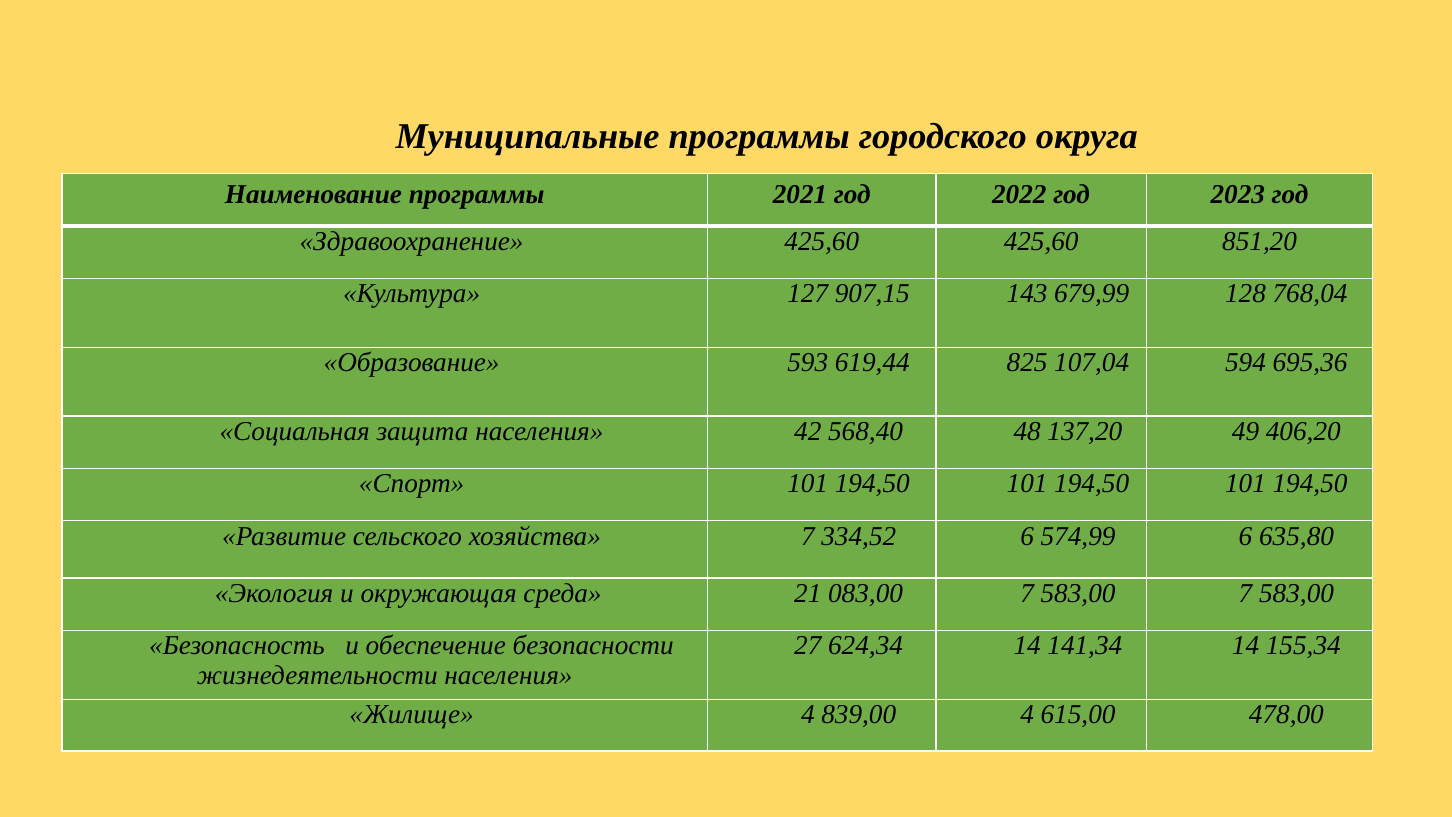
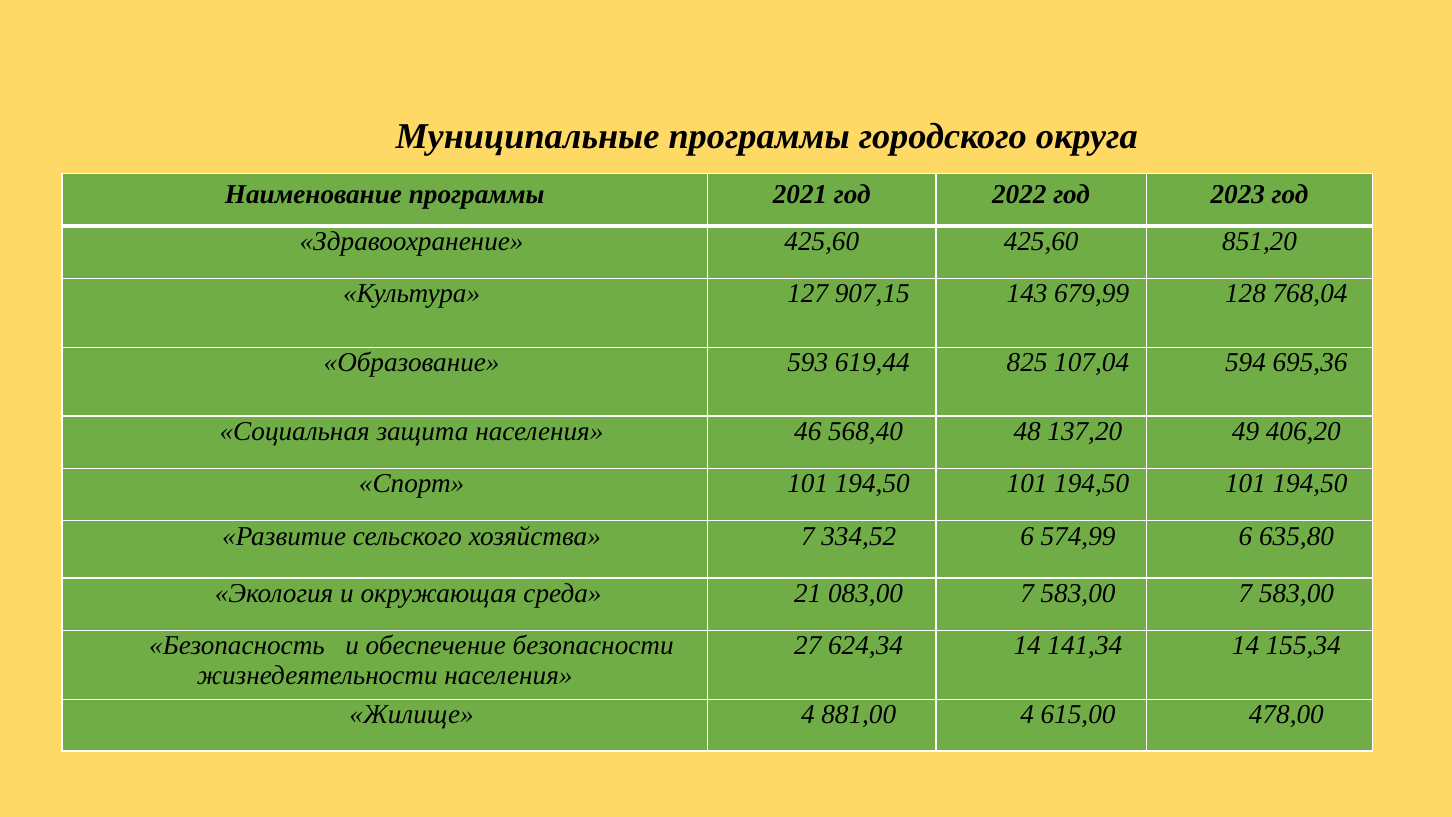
42: 42 -> 46
839,00: 839,00 -> 881,00
